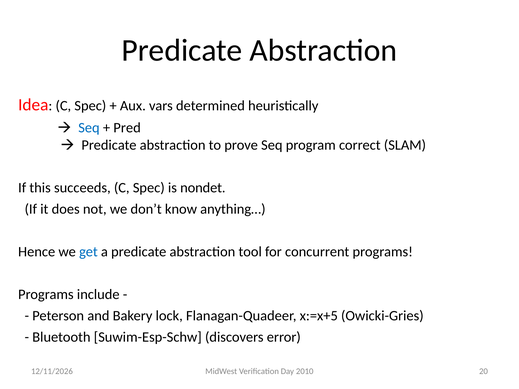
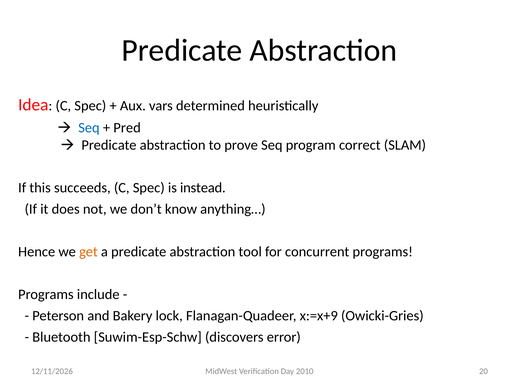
nondet: nondet -> instead
get colour: blue -> orange
x:=x+5: x:=x+5 -> x:=x+9
